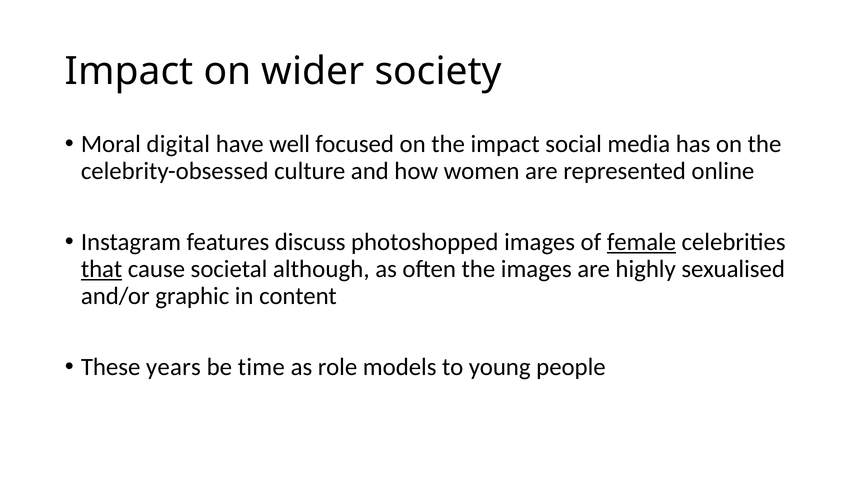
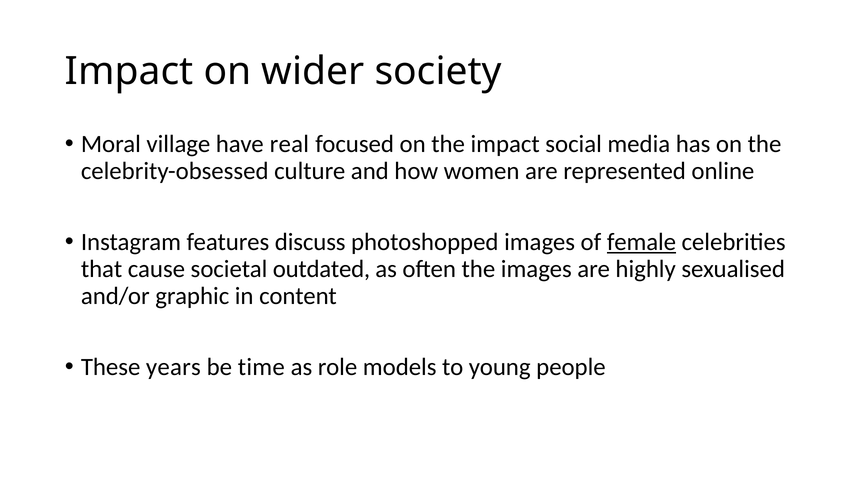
digital: digital -> village
well: well -> real
that underline: present -> none
although: although -> outdated
